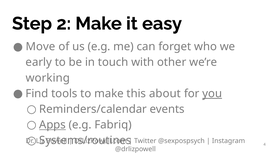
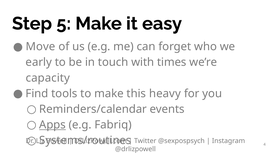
2: 2 -> 5
other: other -> times
working: working -> capacity
about: about -> heavy
you underline: present -> none
